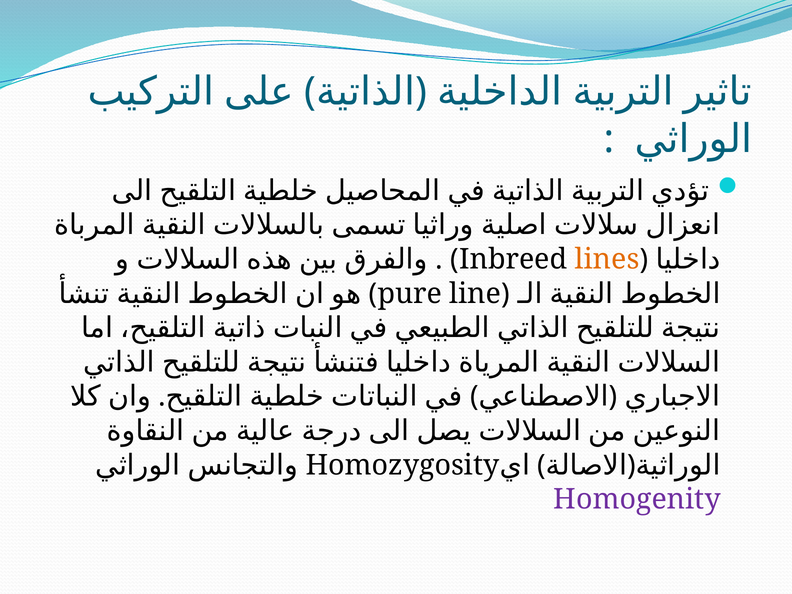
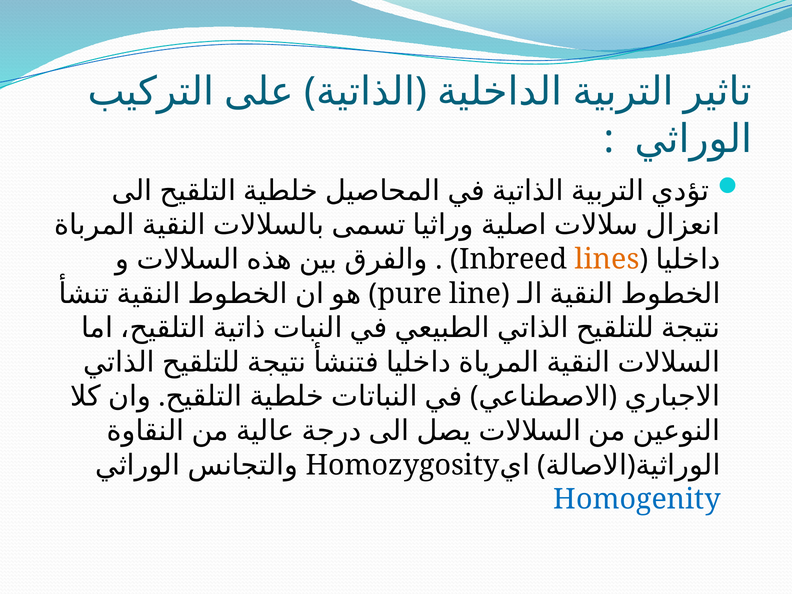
Homogenity colour: purple -> blue
